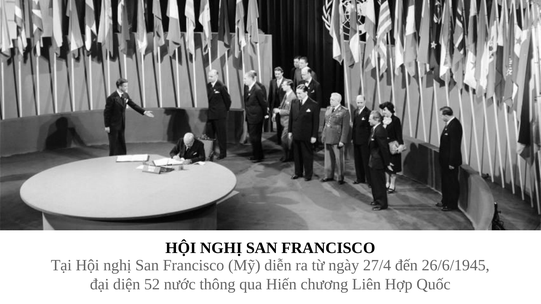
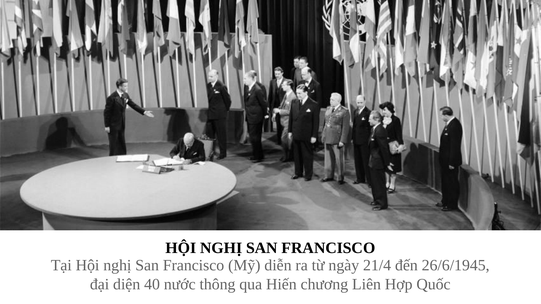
27/4: 27/4 -> 21/4
52: 52 -> 40
